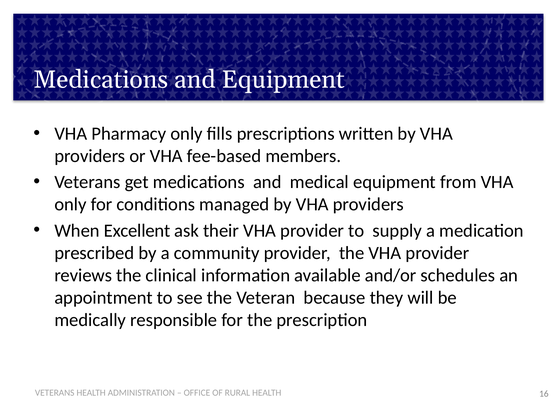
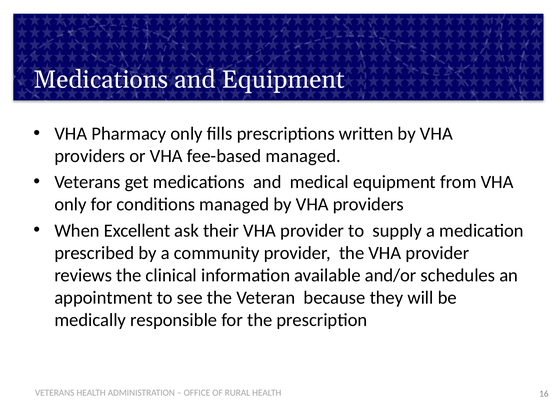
fee-based members: members -> managed
